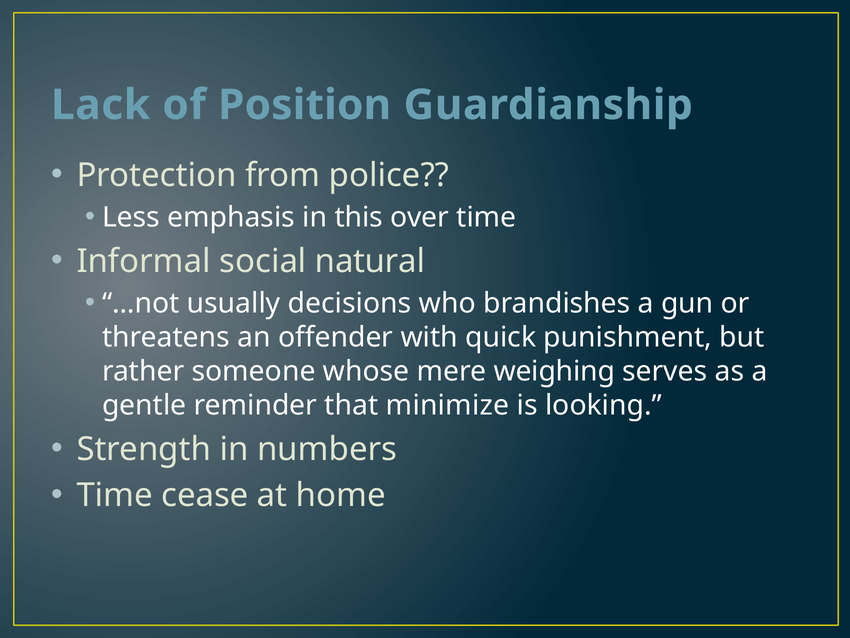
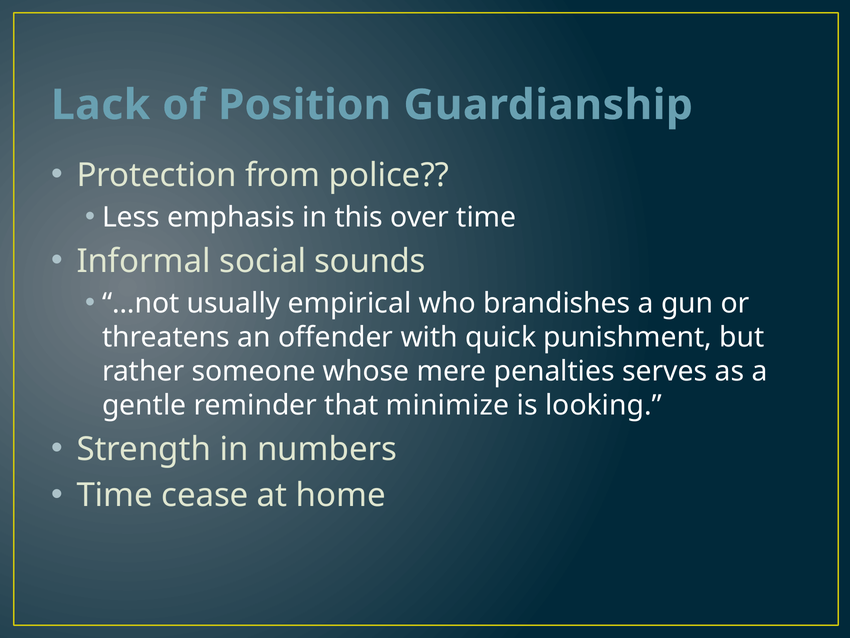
natural: natural -> sounds
decisions: decisions -> empirical
weighing: weighing -> penalties
